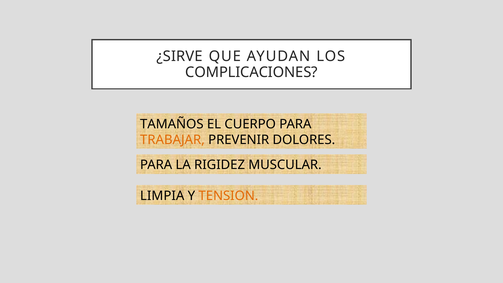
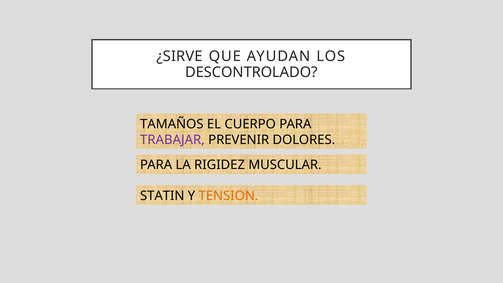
COMPLICACIONES: COMPLICACIONES -> DESCONTROLADO
TRABAJAR colour: orange -> purple
LIMPIA: LIMPIA -> STATIN
